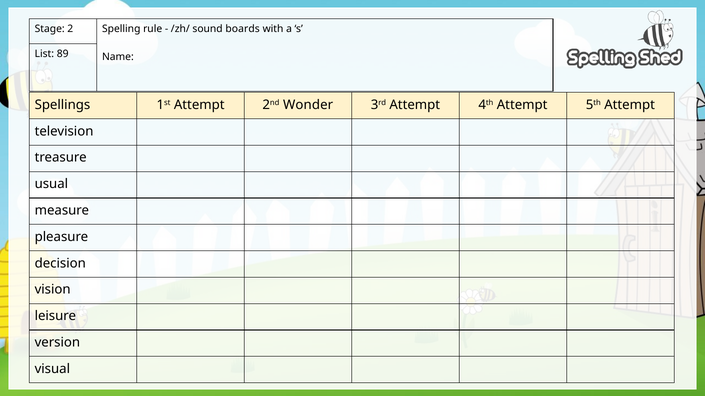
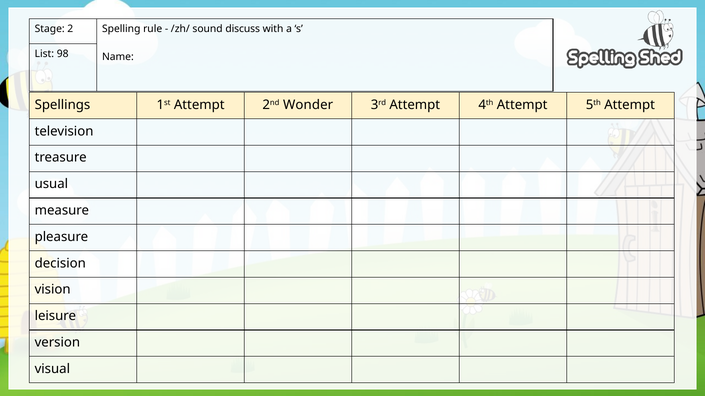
boards: boards -> discuss
89: 89 -> 98
